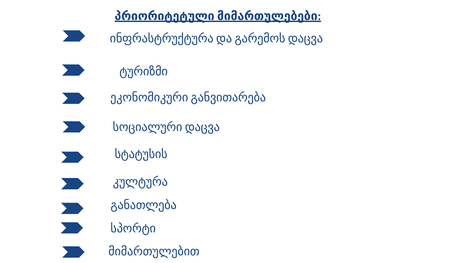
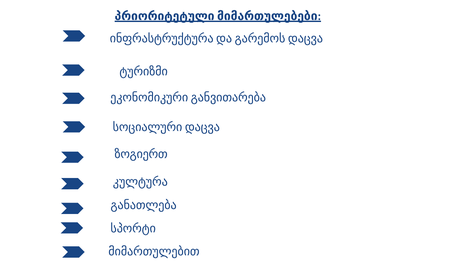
სტატუსის: სტატუსის -> ზოგიერთ
